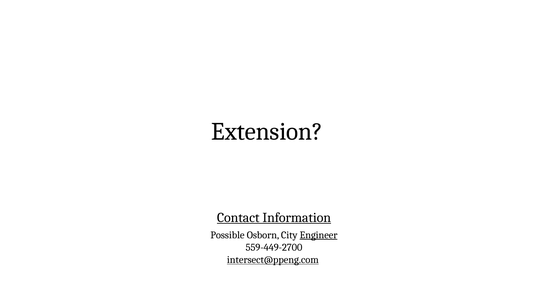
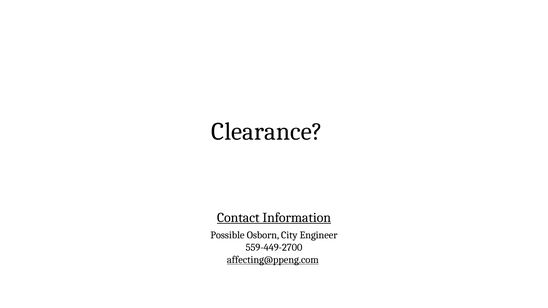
Extension: Extension -> Clearance
Engineer underline: present -> none
intersect@ppeng.com: intersect@ppeng.com -> affecting@ppeng.com
